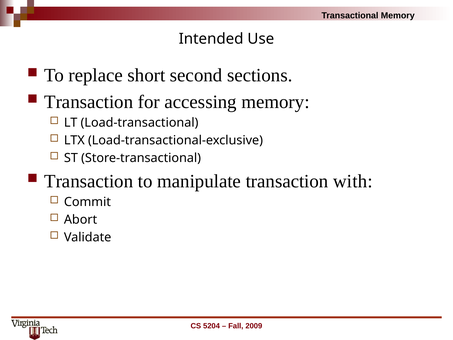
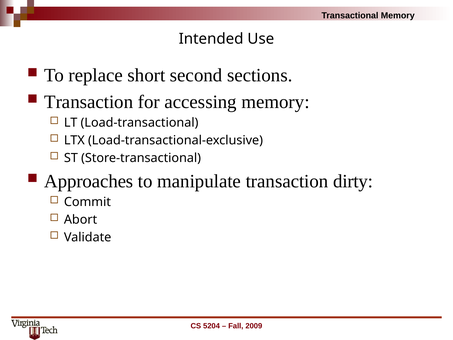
Transaction at (89, 181): Transaction -> Approaches
with: with -> dirty
